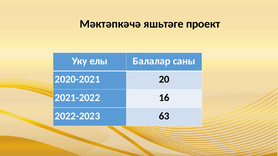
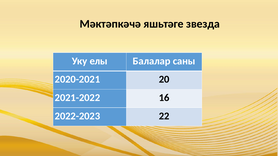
проект: проект -> звезда
63: 63 -> 22
